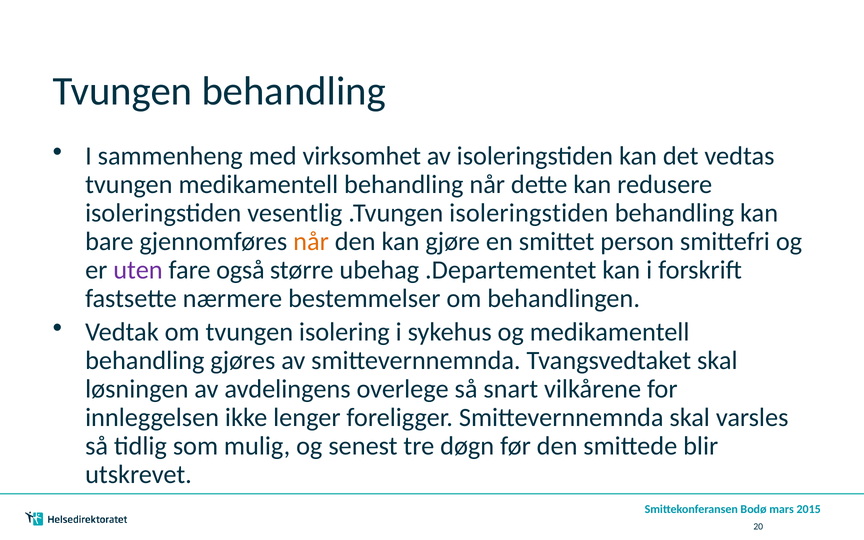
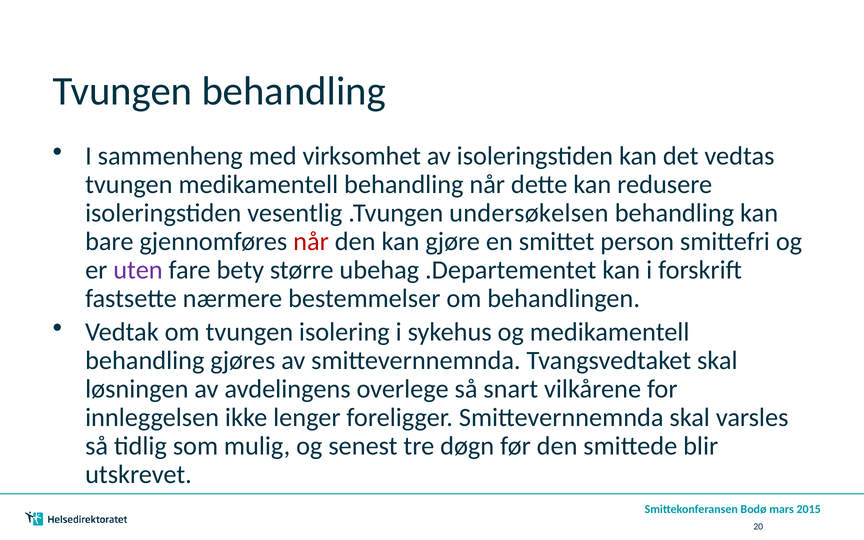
.Tvungen isoleringstiden: isoleringstiden -> undersøkelsen
når at (311, 241) colour: orange -> red
også: også -> bety
